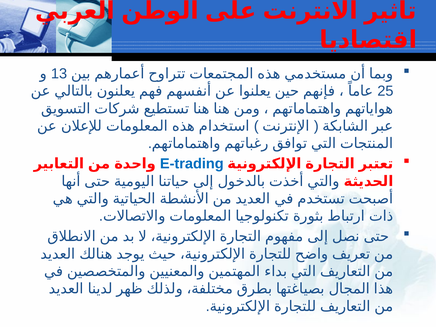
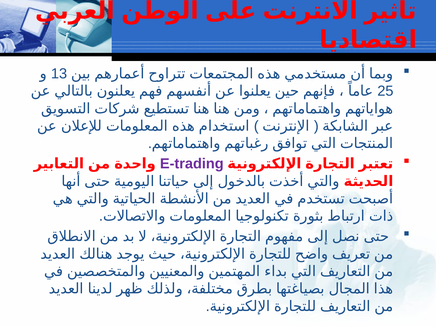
E-trading colour: blue -> purple
